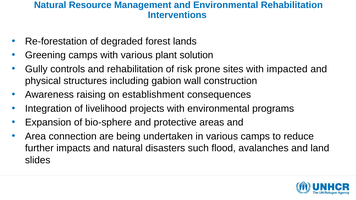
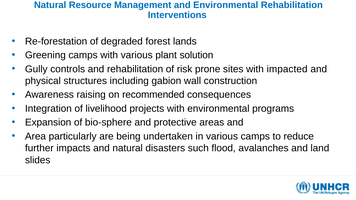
establishment: establishment -> recommended
connection: connection -> particularly
